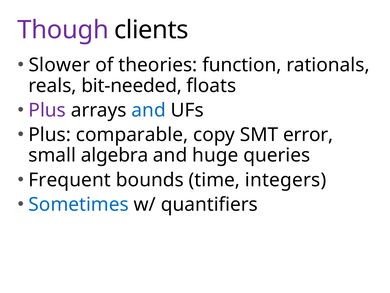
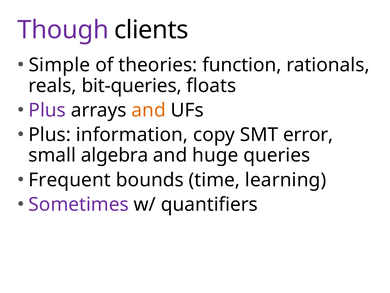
Slower: Slower -> Simple
bit-needed: bit-needed -> bit-queries
and at (149, 110) colour: blue -> orange
comparable: comparable -> information
integers: integers -> learning
Sometimes colour: blue -> purple
